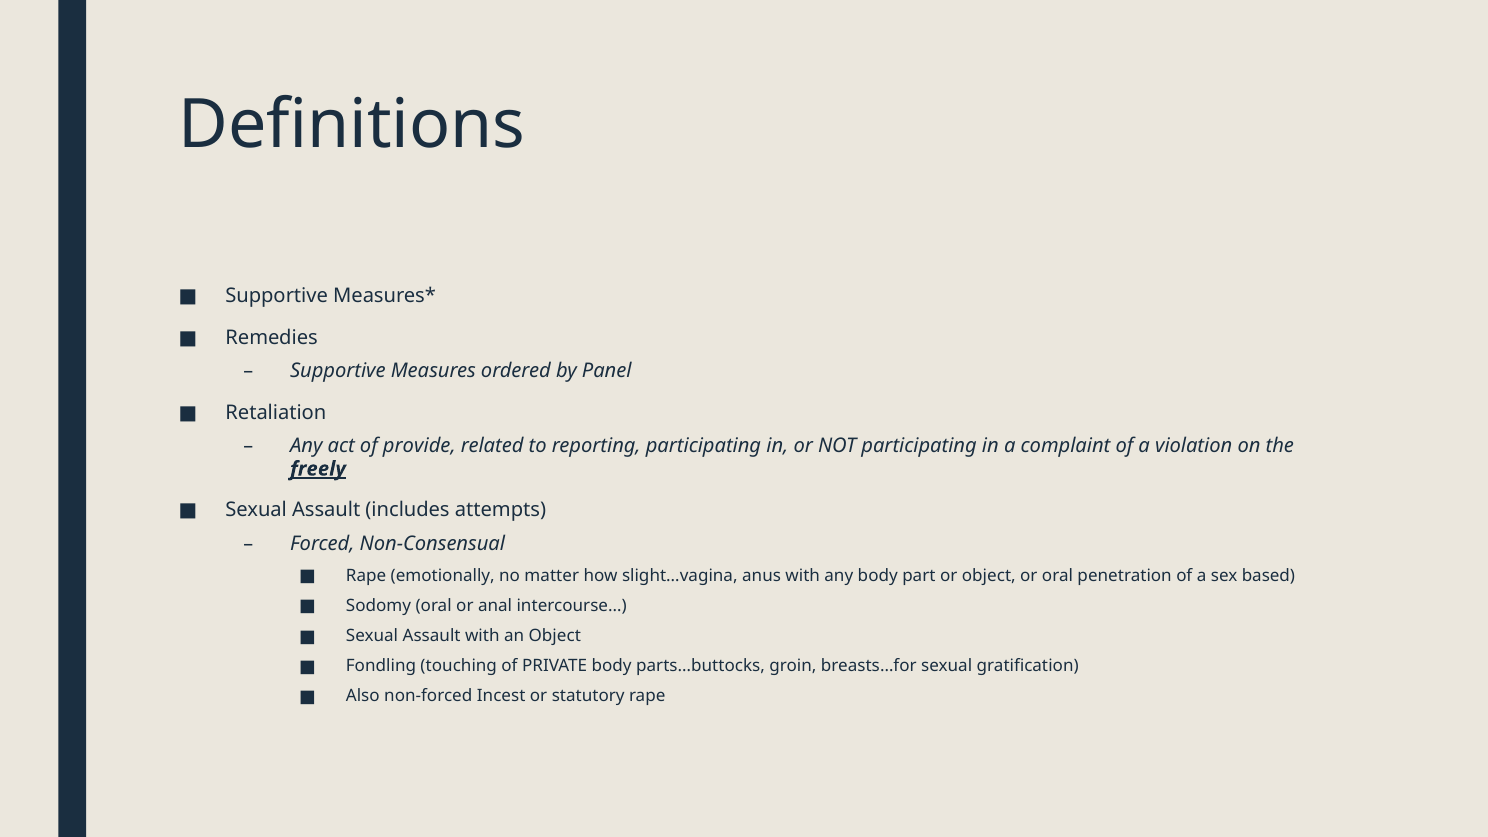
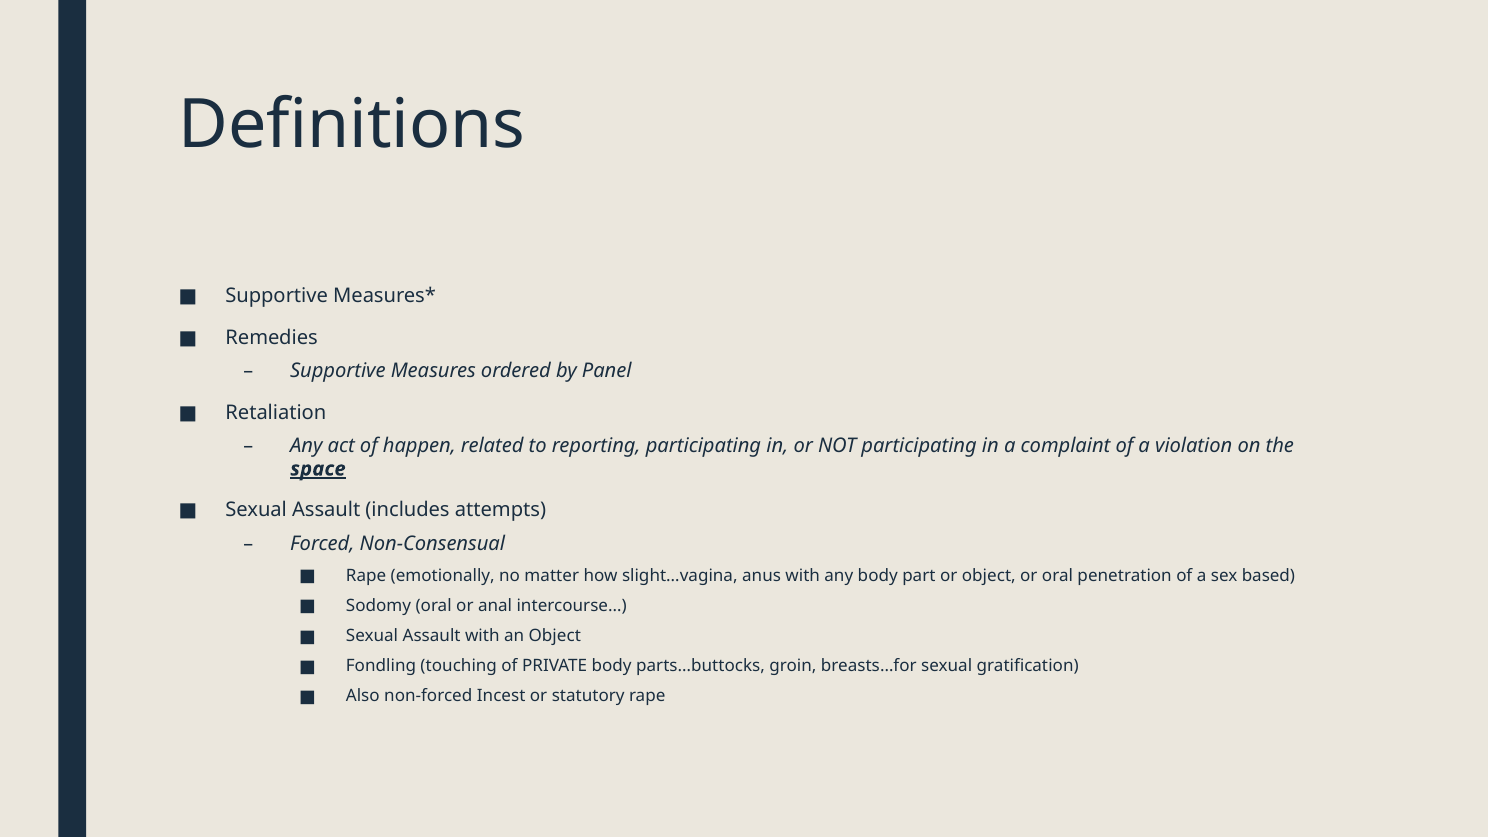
provide: provide -> happen
freely: freely -> space
